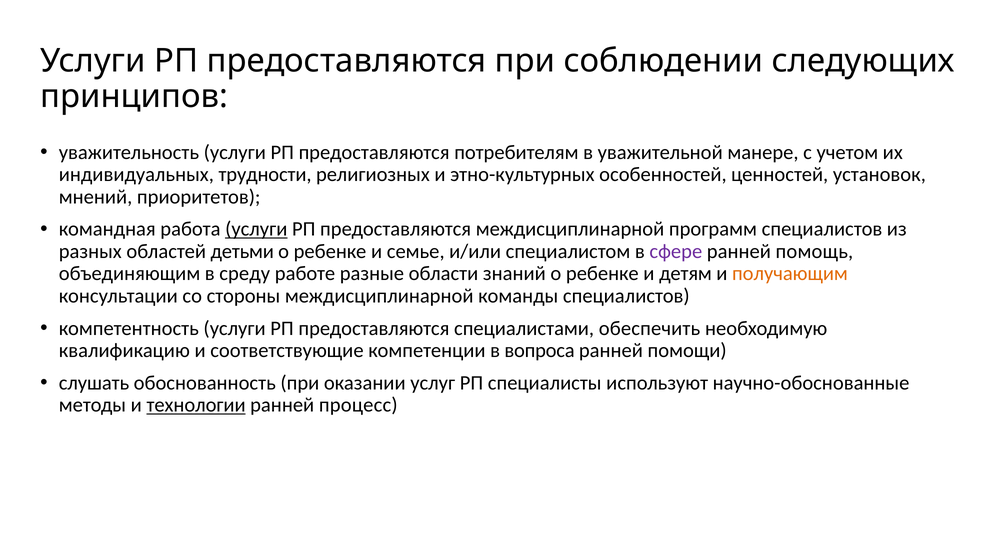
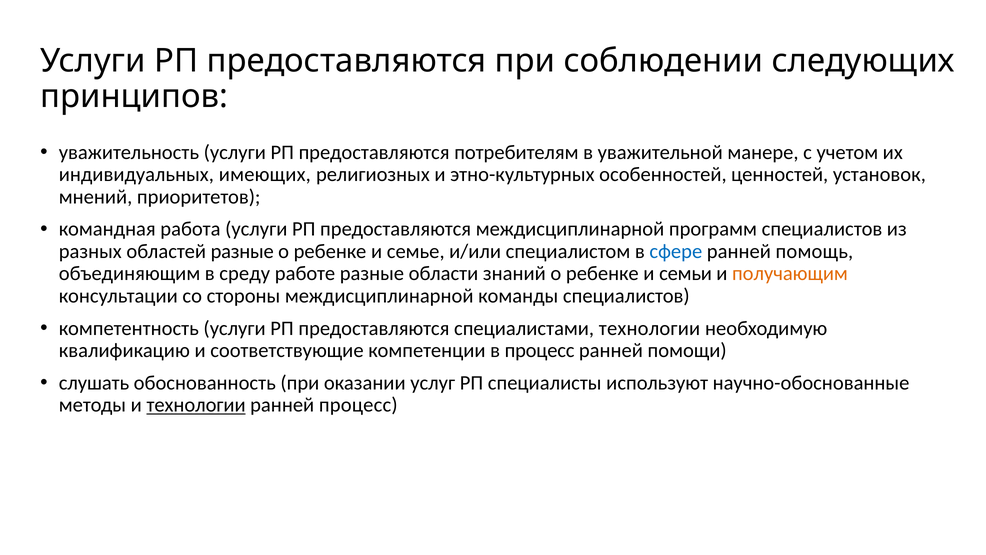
трудности: трудности -> имеющих
услуги at (256, 229) underline: present -> none
областей детьми: детьми -> разные
сфере colour: purple -> blue
детям: детям -> семьи
специалистами обеспечить: обеспечить -> технологии
в вопроса: вопроса -> процесс
